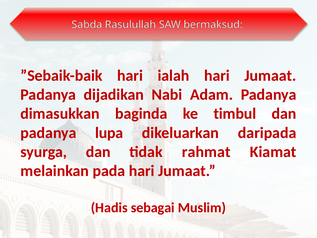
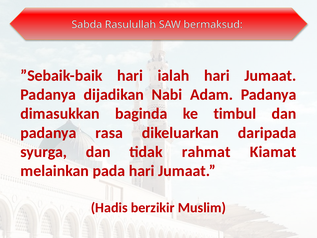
lupa: lupa -> rasa
sebagai: sebagai -> berzikir
